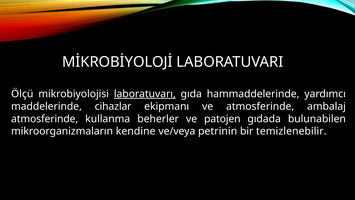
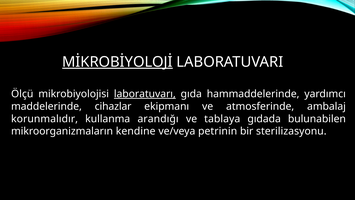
MİKROBİYOLOJİ underline: none -> present
atmosferinde at (45, 119): atmosferinde -> korunmalıdır
beherler: beherler -> arandığı
patojen: patojen -> tablaya
temizlenebilir: temizlenebilir -> sterilizasyonu
